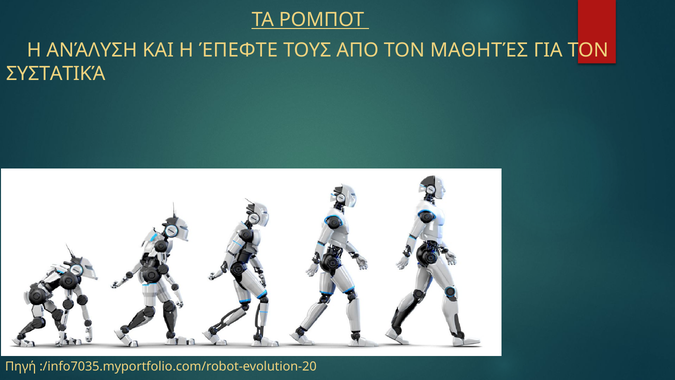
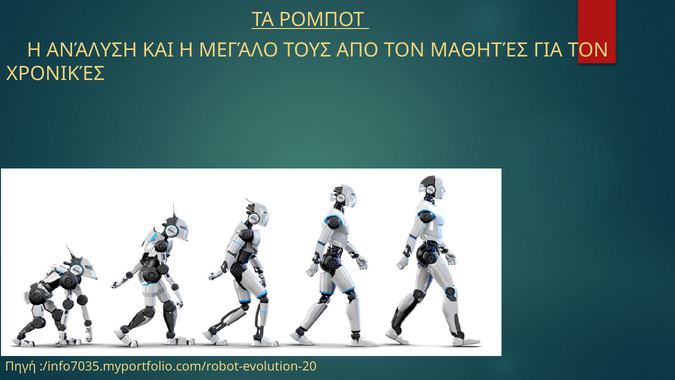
ΈΠΕΦΤΕ: ΈΠΕΦΤΕ -> ΜΕΓΆΛΟ
ΣΥΣΤΑΤΙΚΆ: ΣΥΣΤΑΤΙΚΆ -> ΧΡΟΝΙΚΈΣ
